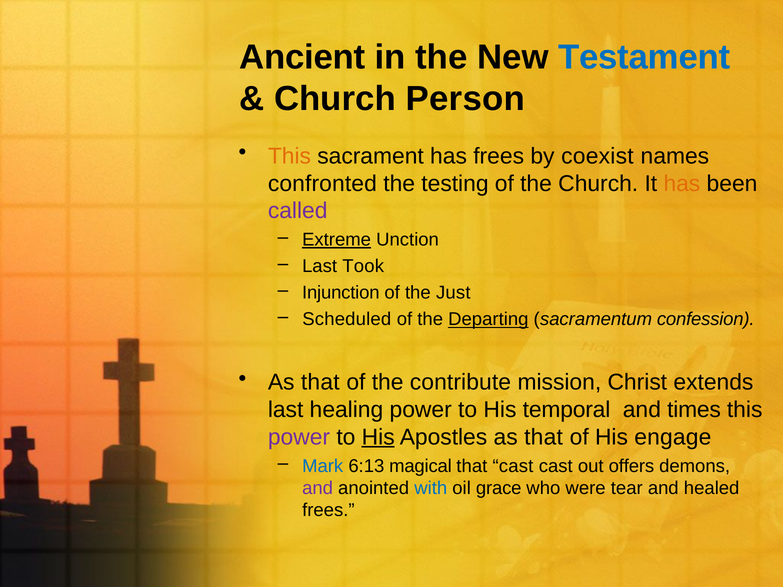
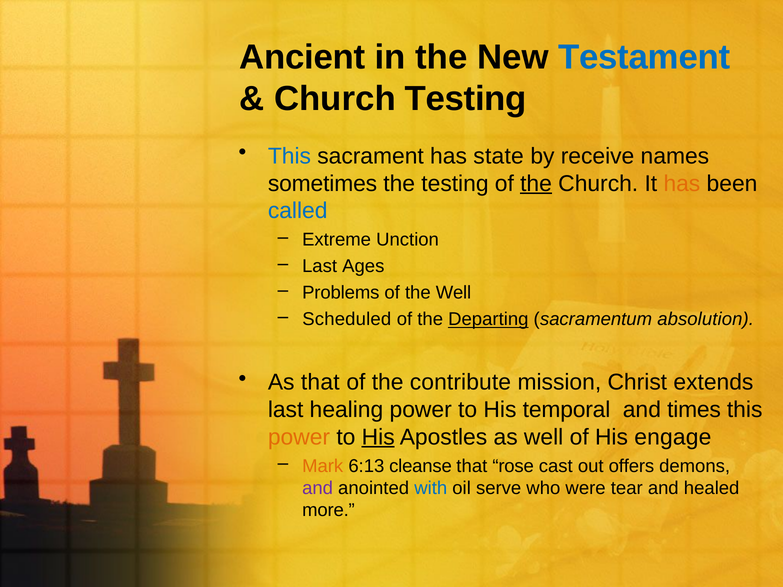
Church Person: Person -> Testing
This at (289, 156) colour: orange -> blue
has frees: frees -> state
coexist: coexist -> receive
confronted: confronted -> sometimes
the at (536, 184) underline: none -> present
called colour: purple -> blue
Extreme underline: present -> none
Took: Took -> Ages
Injunction: Injunction -> Problems
the Just: Just -> Well
confession: confession -> absolution
power at (299, 437) colour: purple -> orange
Apostles as that: that -> well
Mark colour: blue -> orange
magical: magical -> cleanse
that cast: cast -> rose
grace: grace -> serve
frees at (328, 510): frees -> more
